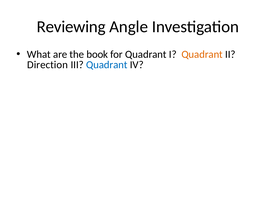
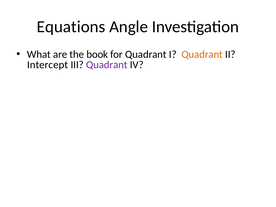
Reviewing: Reviewing -> Equations
Direction: Direction -> Intercept
Quadrant at (107, 65) colour: blue -> purple
